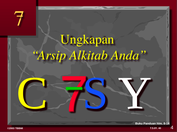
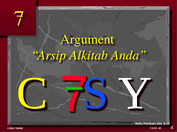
Ungkapan: Ungkapan -> Argument
